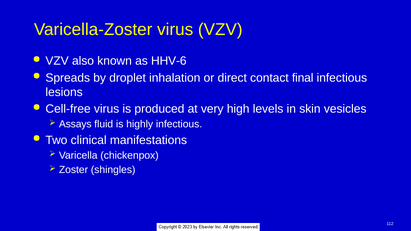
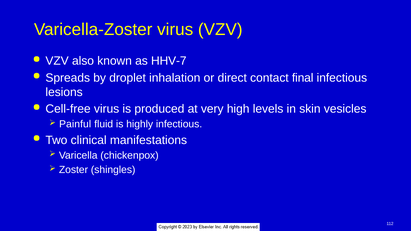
HHV-6: HHV-6 -> HHV-7
Assays: Assays -> Painful
